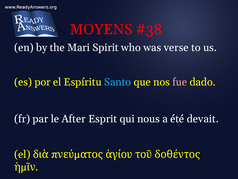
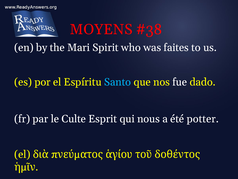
verse: verse -> faites
fue colour: pink -> white
After: After -> Culte
devait: devait -> potter
